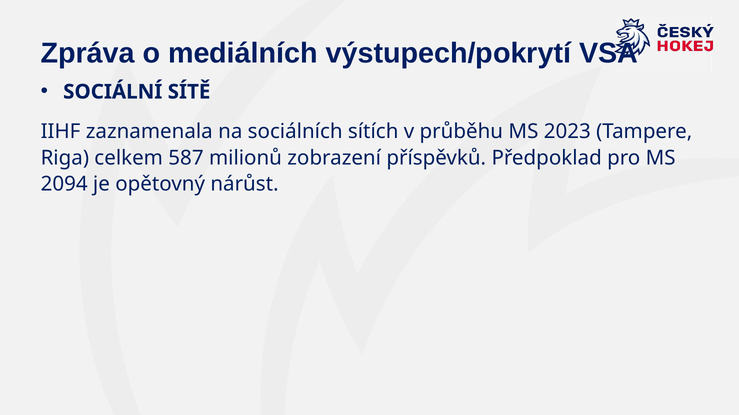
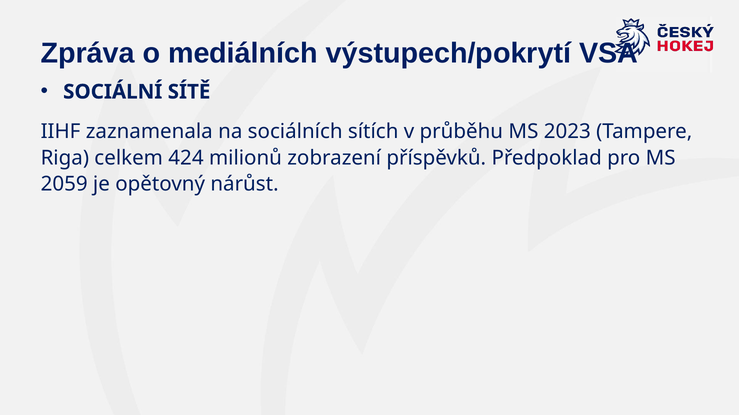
587: 587 -> 424
2094: 2094 -> 2059
